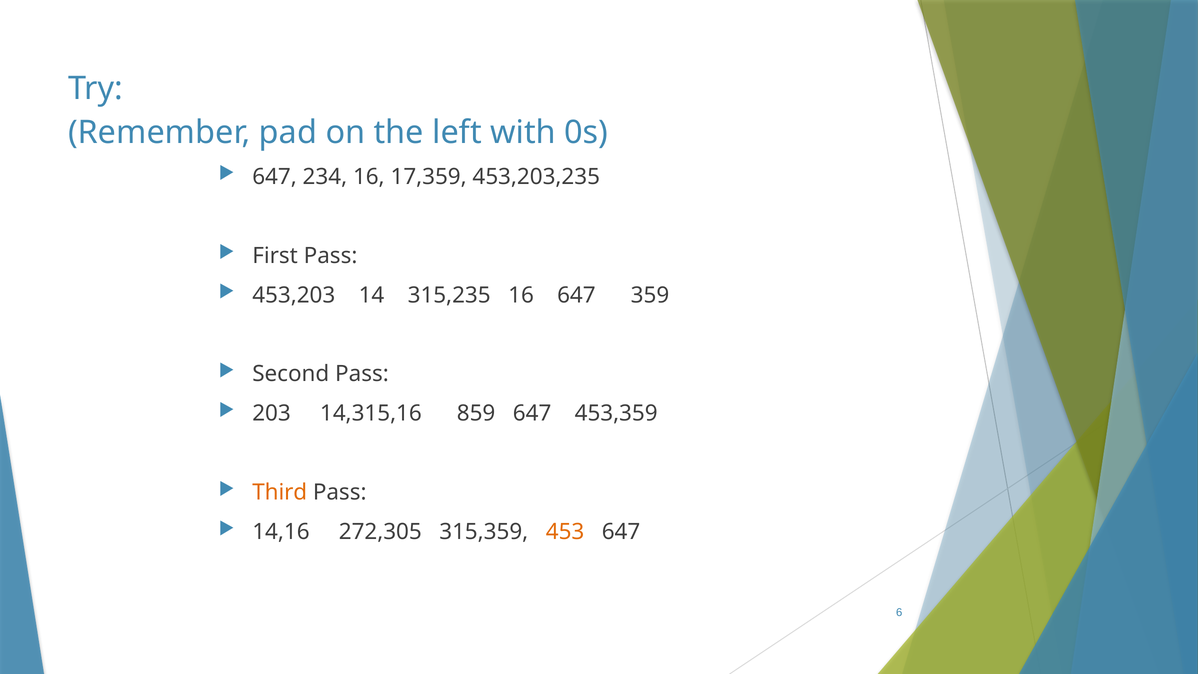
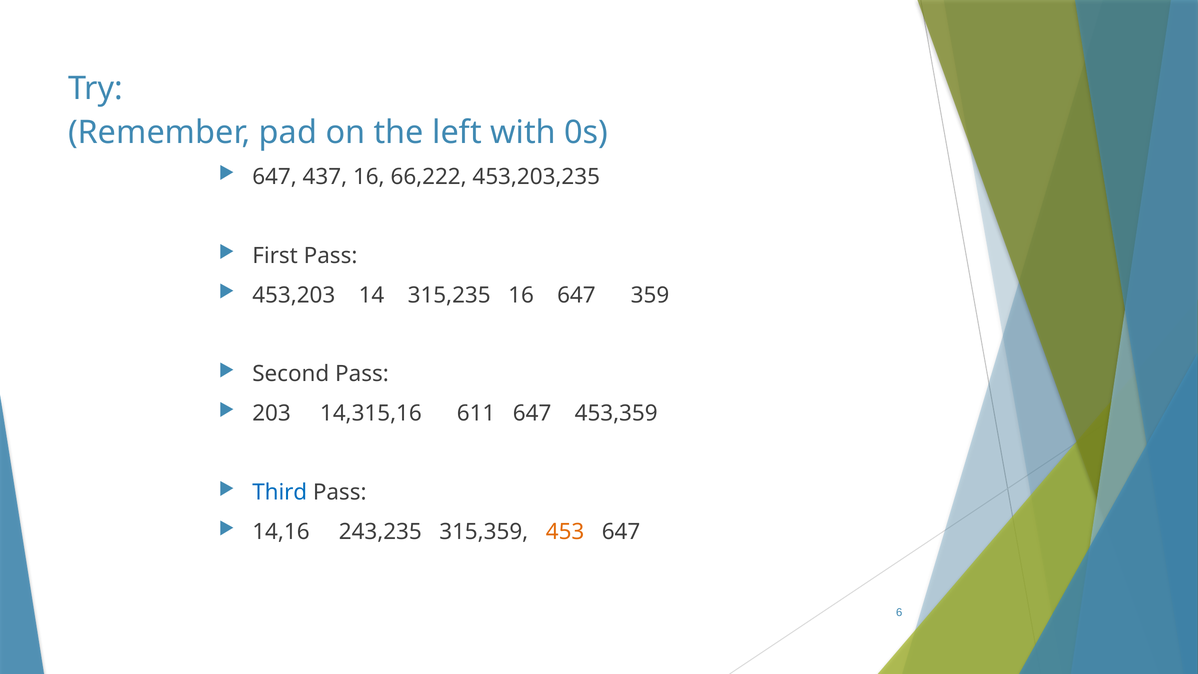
234: 234 -> 437
17,359: 17,359 -> 66,222
859: 859 -> 611
Third colour: orange -> blue
272,305: 272,305 -> 243,235
